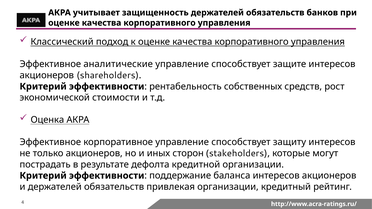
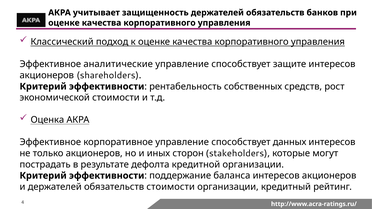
защиту: защиту -> данных
обязательств привлекая: привлекая -> стоимости
